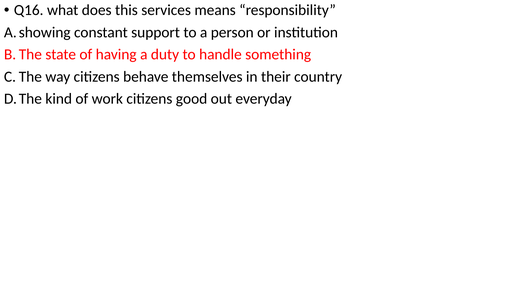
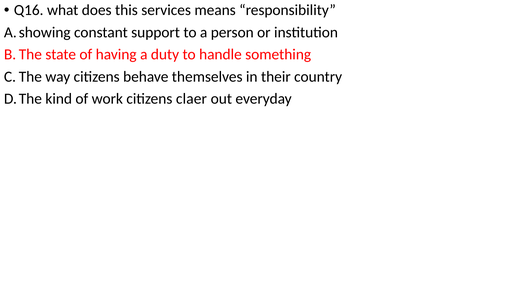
good: good -> claer
